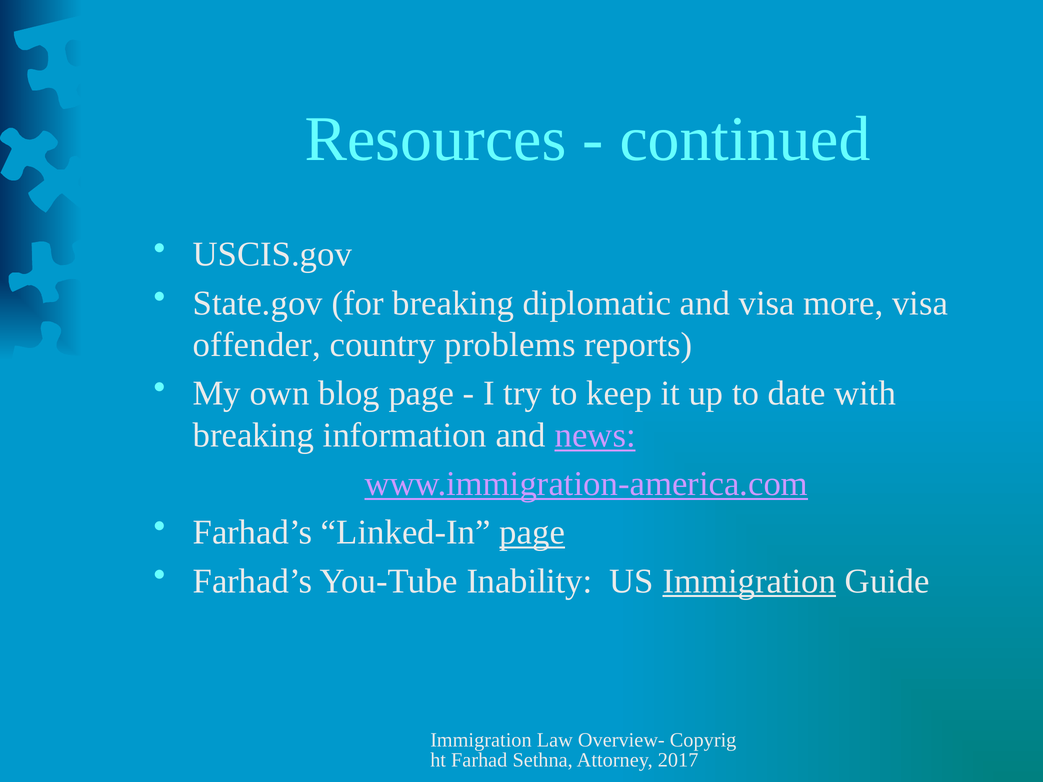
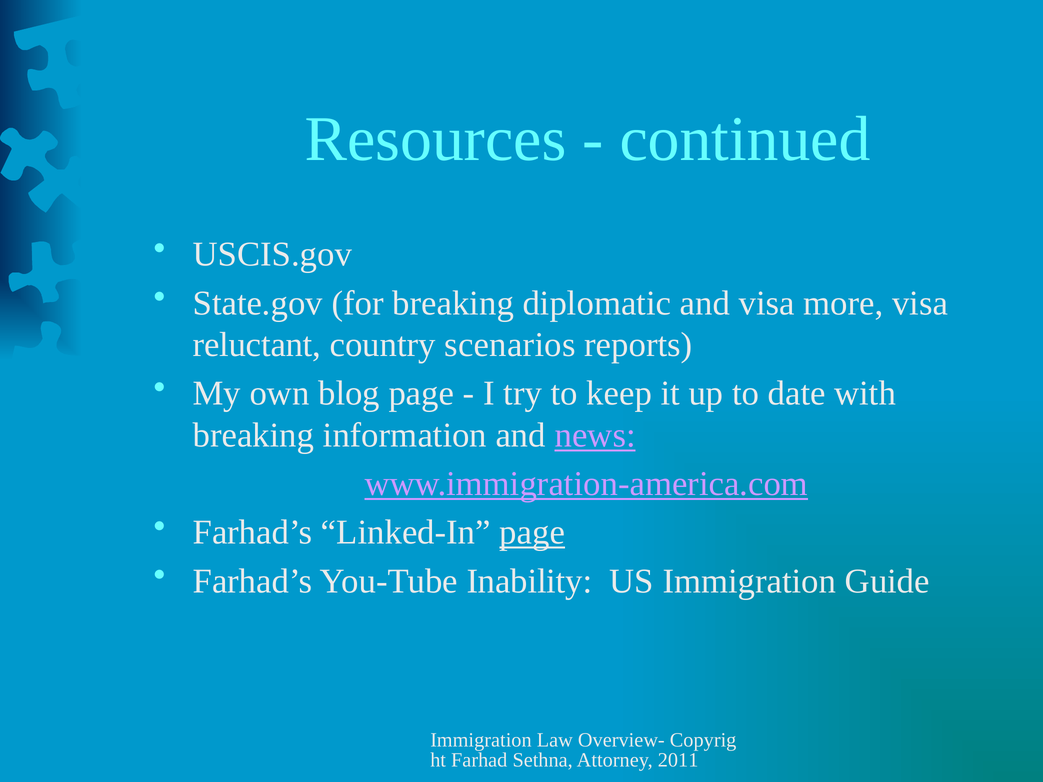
offender: offender -> reluctant
problems: problems -> scenarios
Immigration at (749, 581) underline: present -> none
2017: 2017 -> 2011
